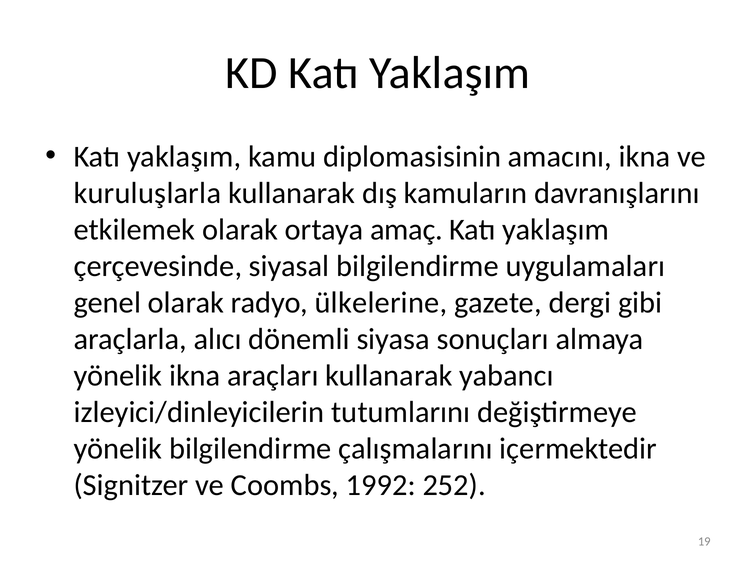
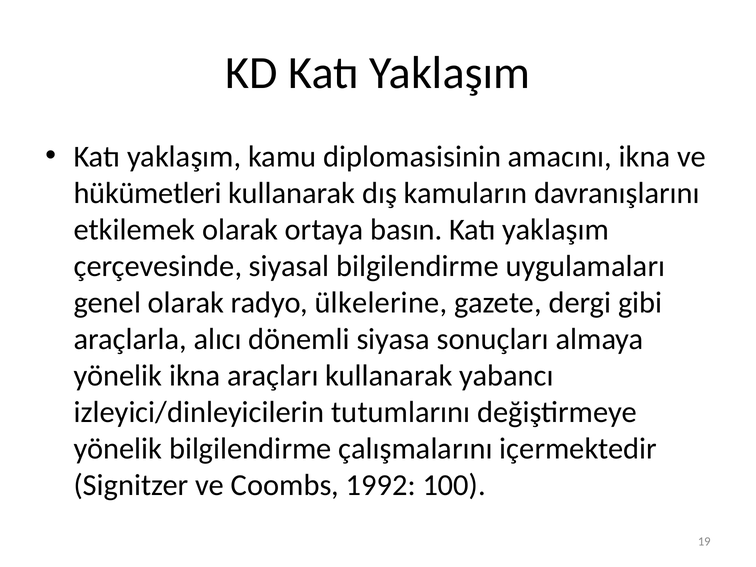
kuruluşlarla: kuruluşlarla -> hükümetleri
amaç: amaç -> basın
252: 252 -> 100
